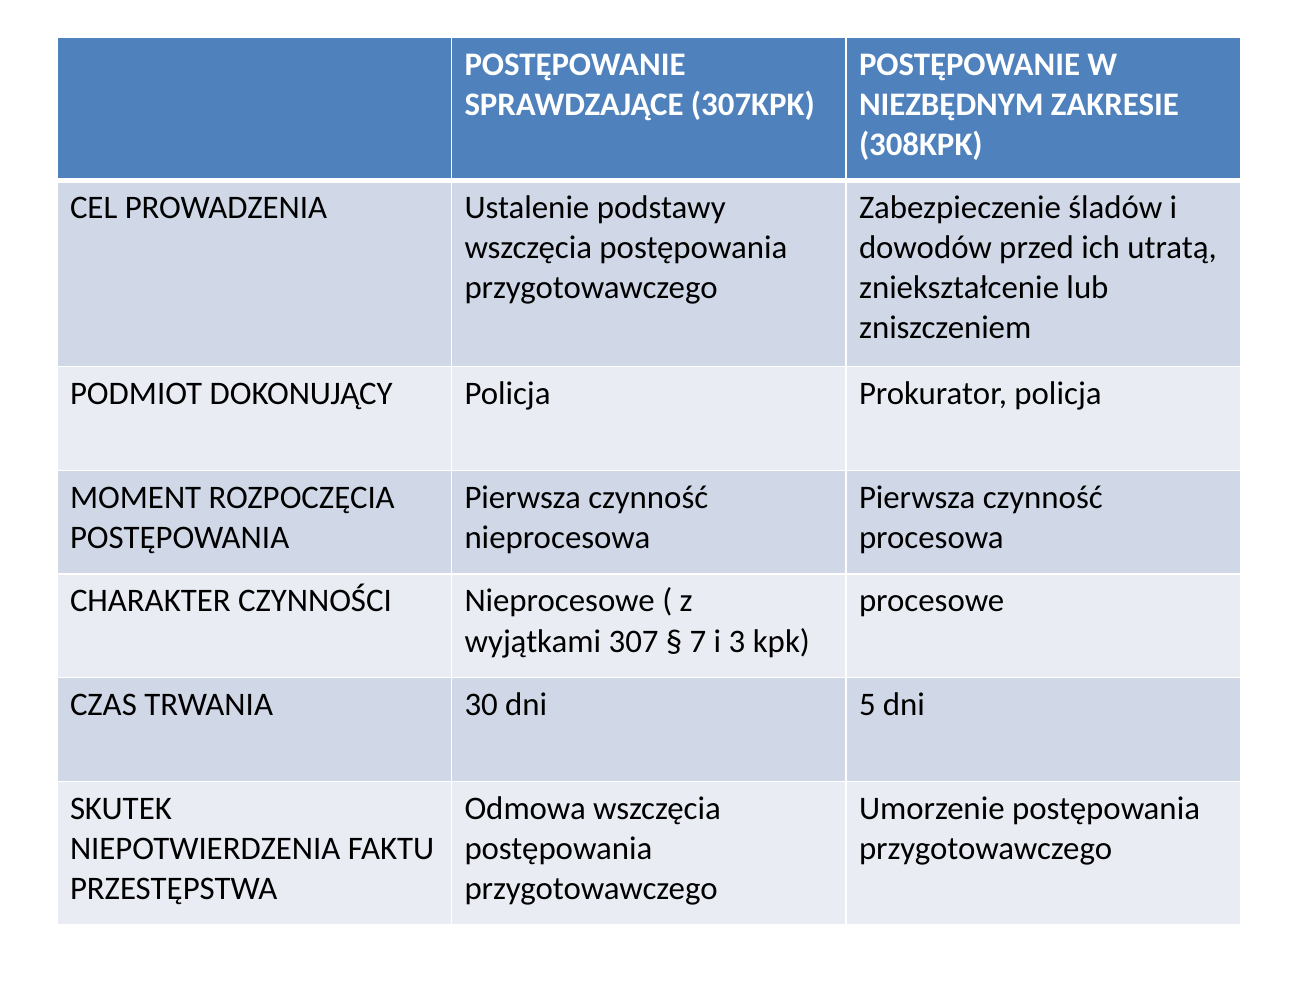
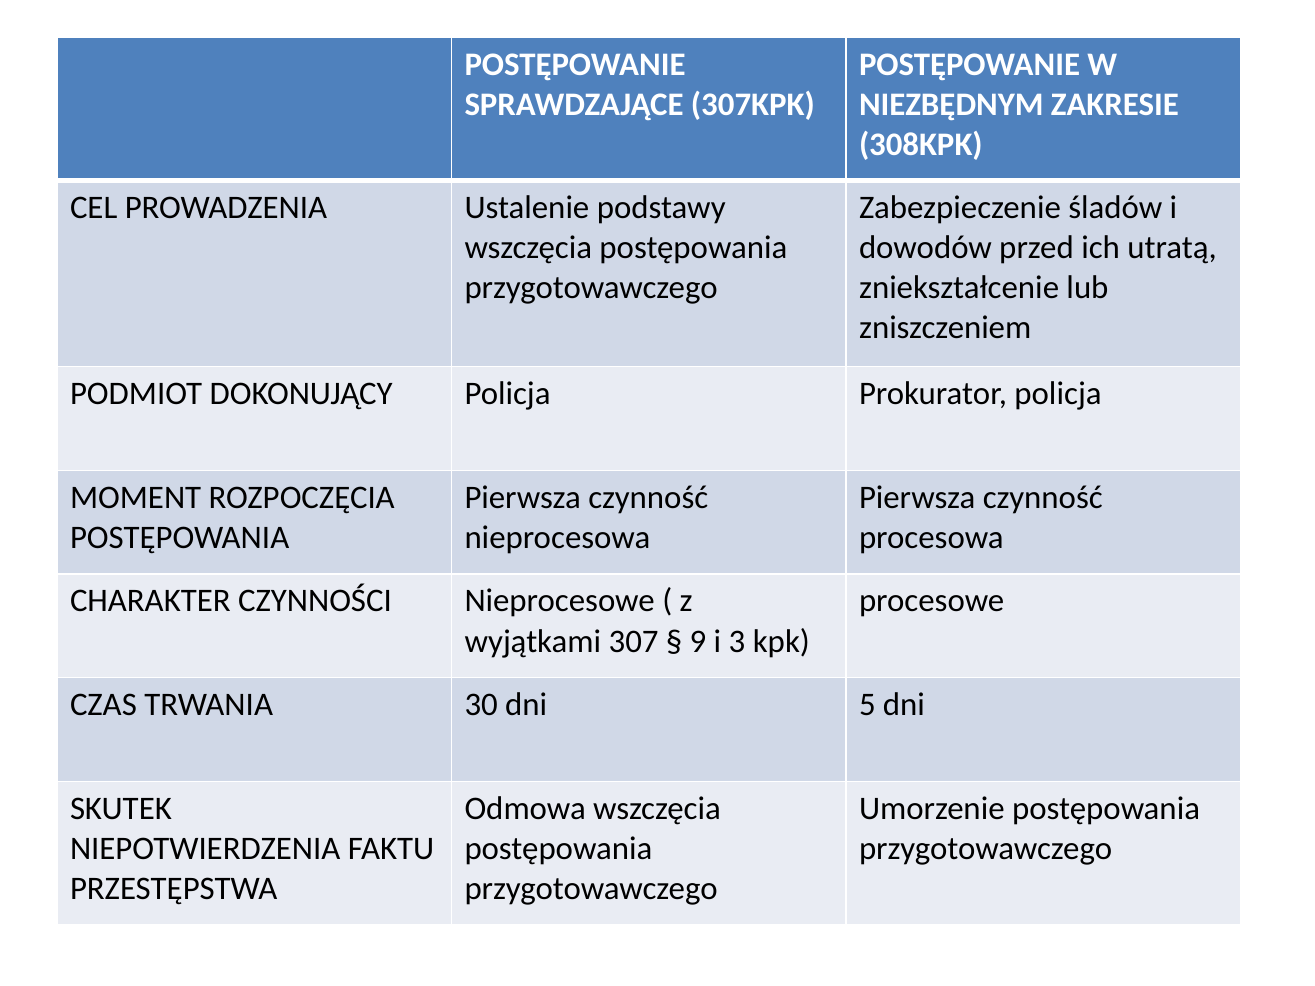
7: 7 -> 9
